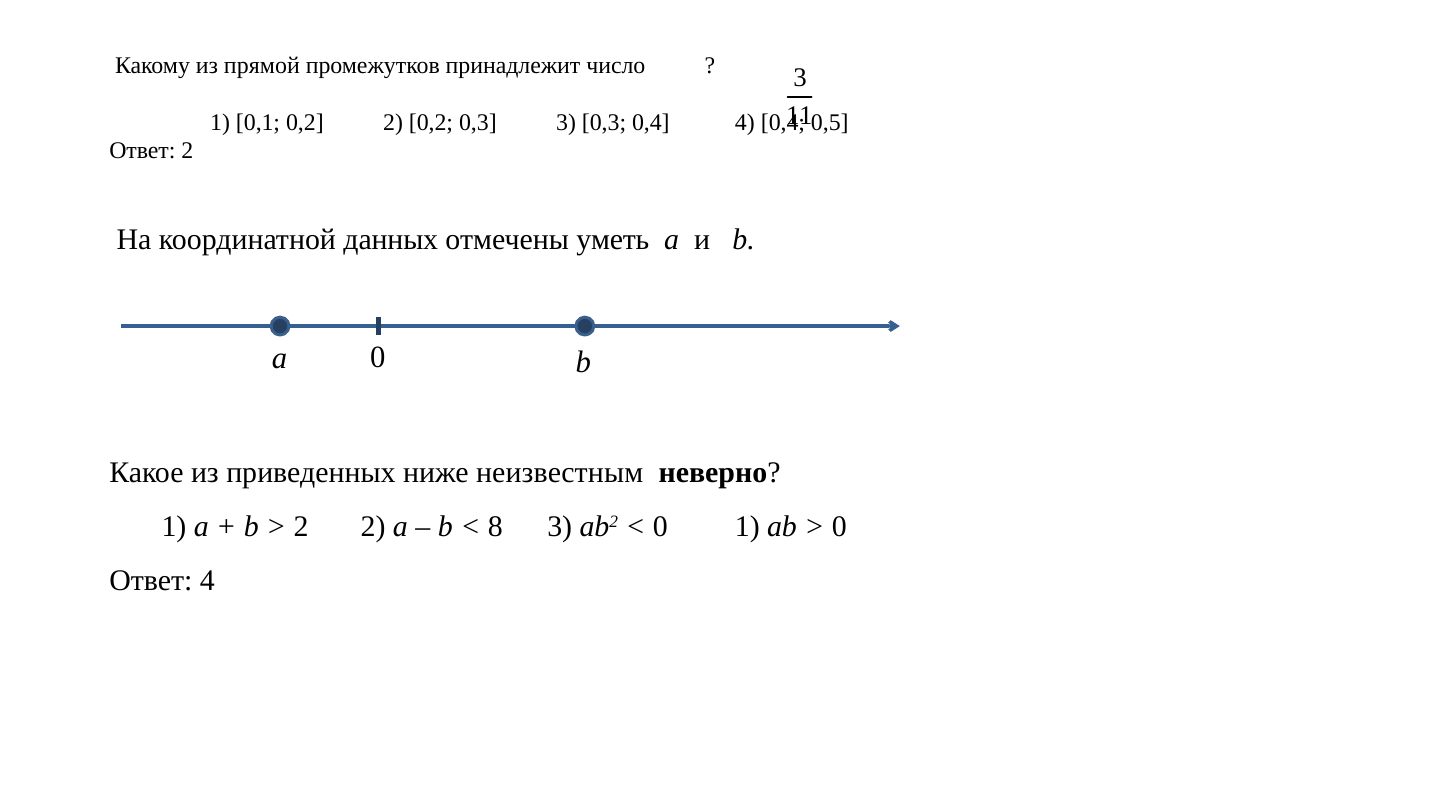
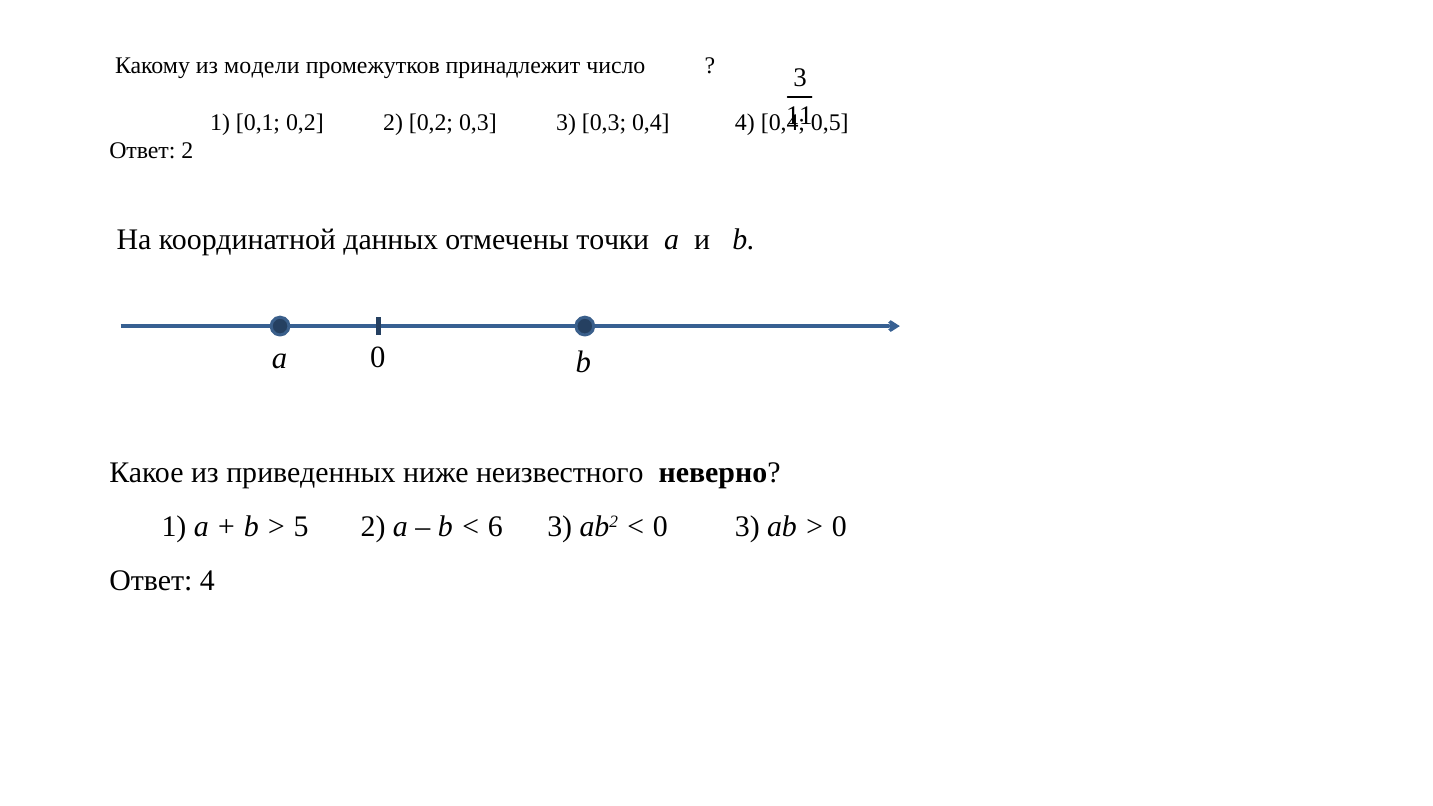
прямой: прямой -> модели
уметь: уметь -> точки
неизвестным: неизвестным -> неизвестного
2 at (301, 527): 2 -> 5
8: 8 -> 6
0 1: 1 -> 3
